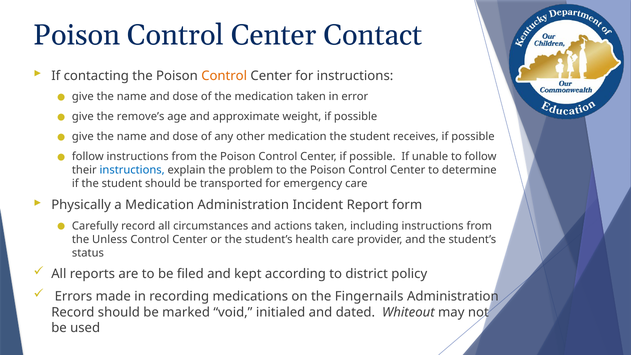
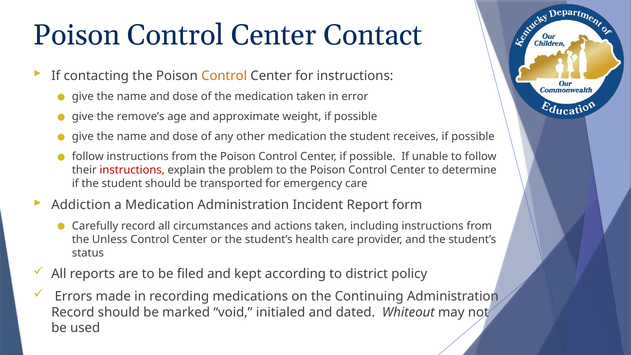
instructions at (132, 170) colour: blue -> red
Physically: Physically -> Addiction
Fingernails: Fingernails -> Continuing
